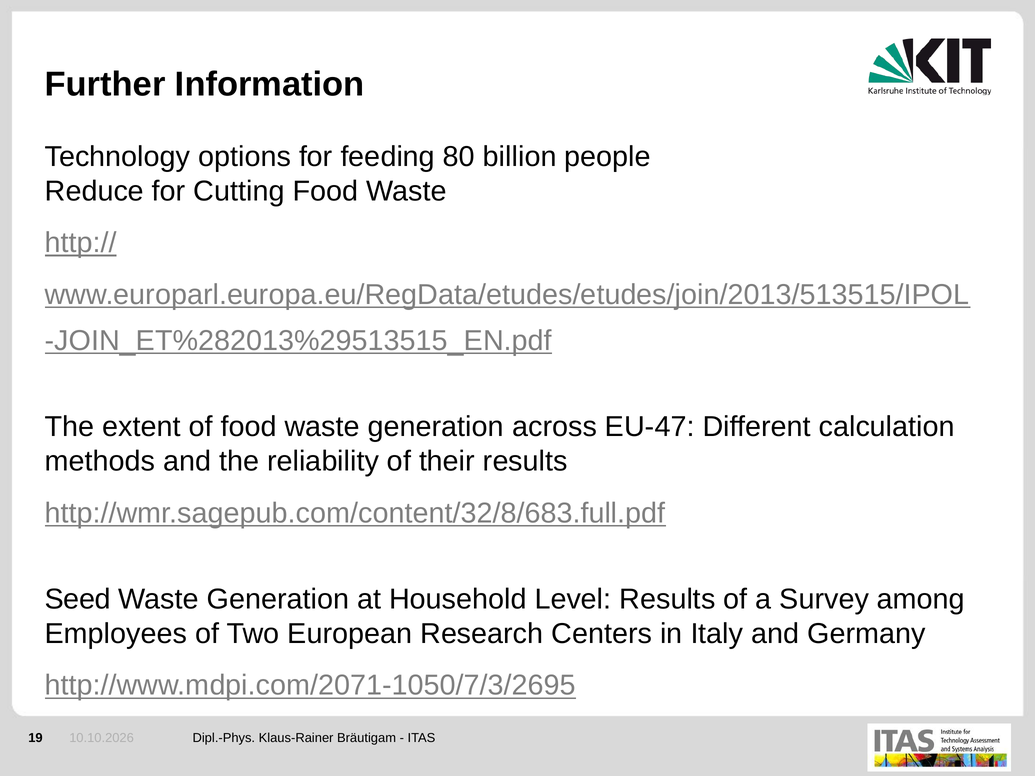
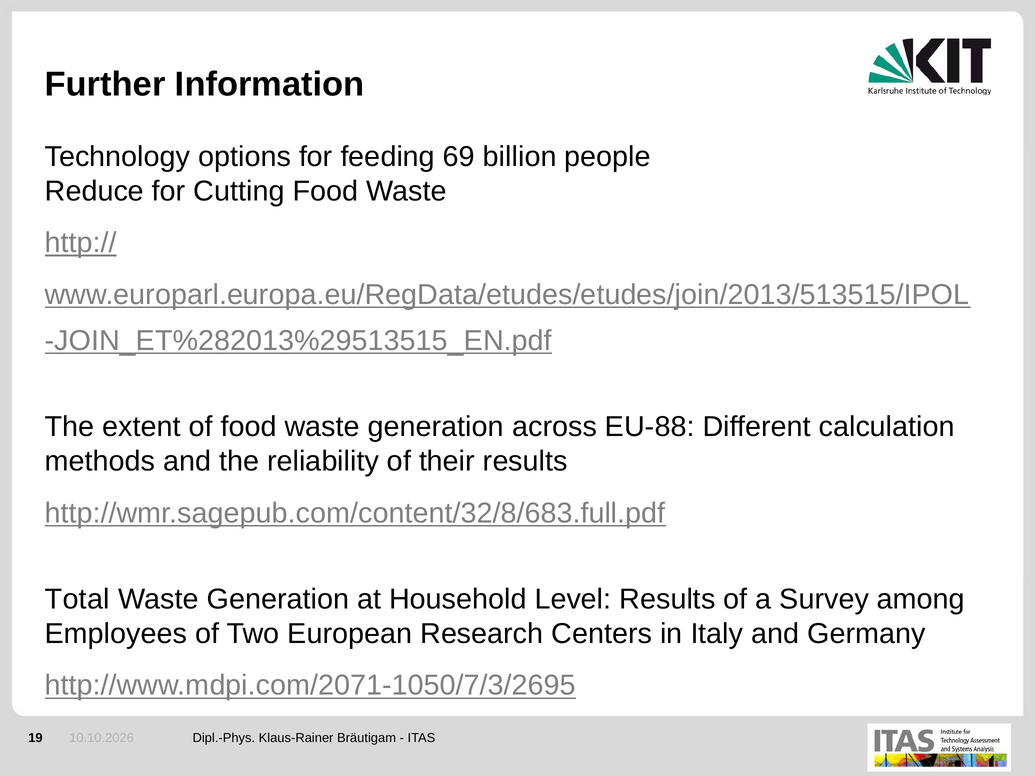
80: 80 -> 69
EU-47: EU-47 -> EU-88
Seed: Seed -> Total
